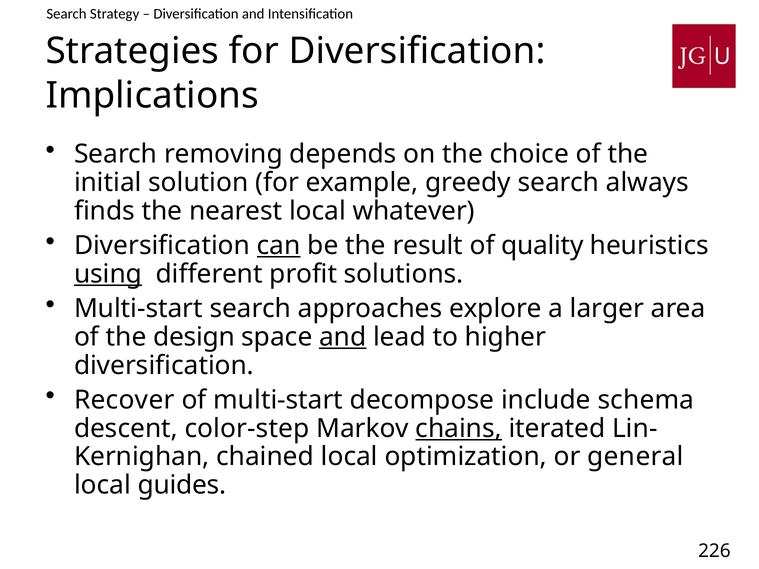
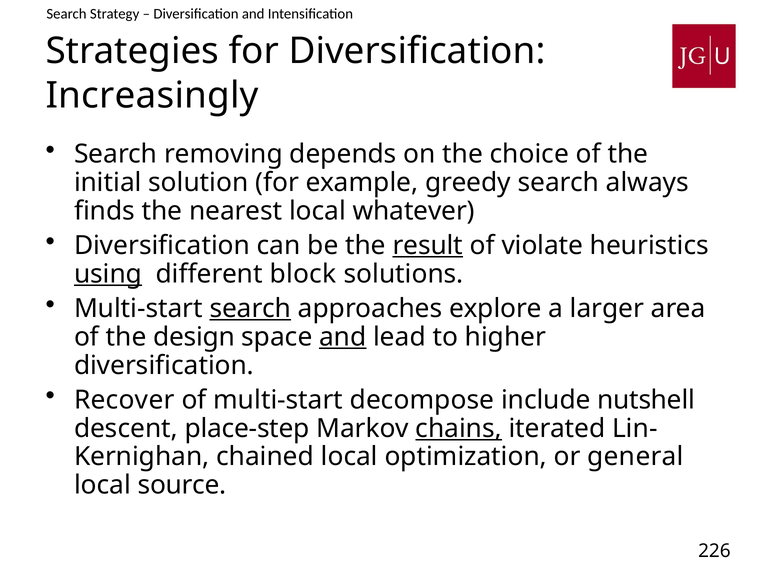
Implications: Implications -> Increasingly
can underline: present -> none
result underline: none -> present
quality: quality -> violate
profit: profit -> block
search at (250, 309) underline: none -> present
schema: schema -> nutshell
color-step: color-step -> place-step
guides: guides -> source
